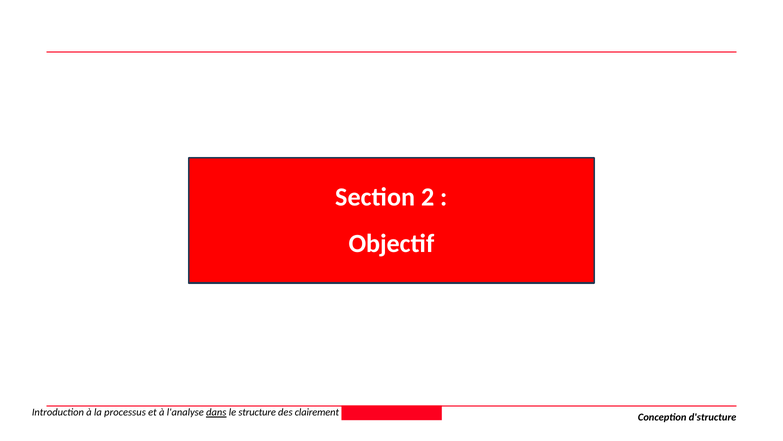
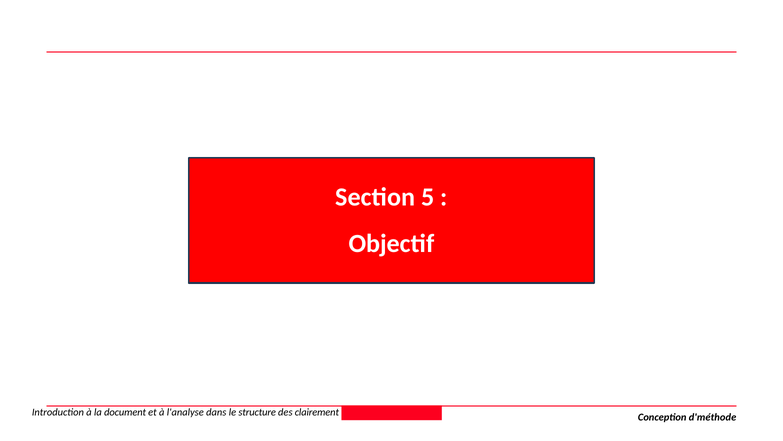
2: 2 -> 5
processus: processus -> document
dans underline: present -> none
d'structure: d'structure -> d'méthode
